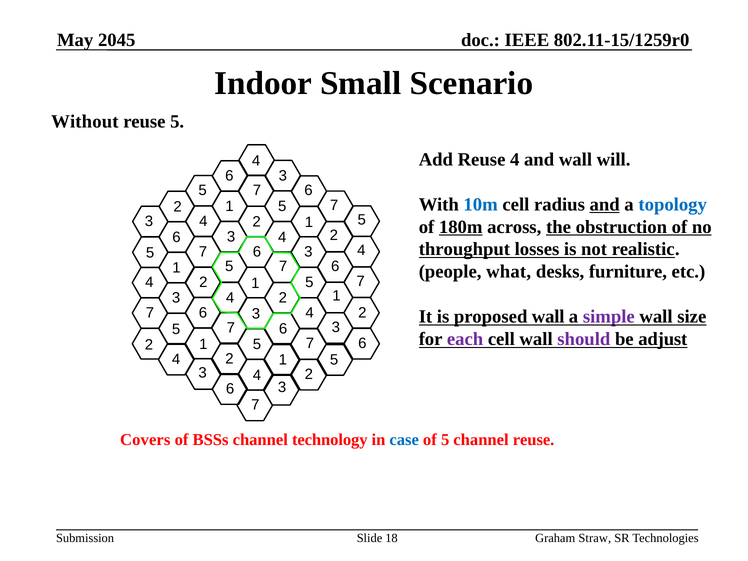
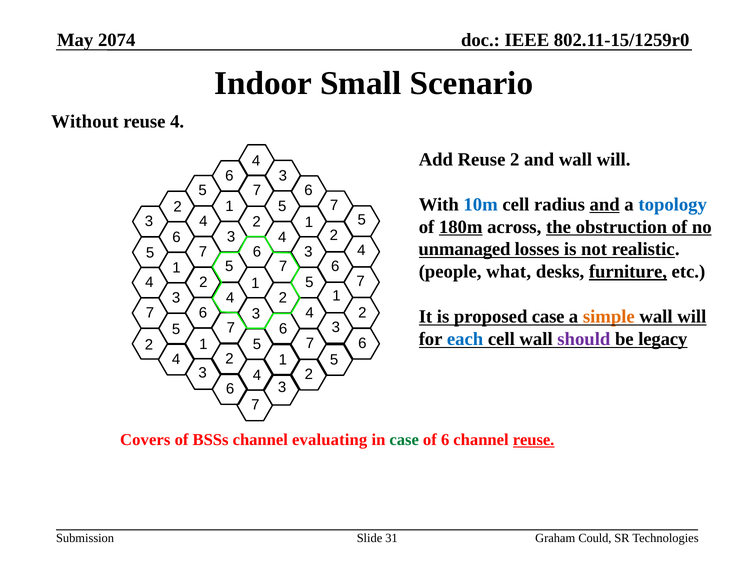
2045: 2045 -> 2074
reuse 5: 5 -> 4
Reuse 4: 4 -> 2
throughput: throughput -> unmanaged
furniture underline: none -> present
proposed wall: wall -> case
simple colour: purple -> orange
size at (692, 317): size -> will
each colour: purple -> blue
adjust: adjust -> legacy
technology: technology -> evaluating
case at (404, 440) colour: blue -> green
of 5: 5 -> 6
reuse at (534, 440) underline: none -> present
18: 18 -> 31
Straw: Straw -> Could
